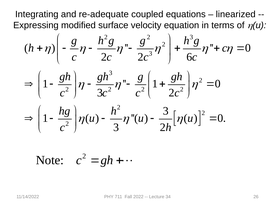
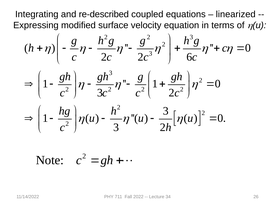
re-adequate: re-adequate -> re-described
